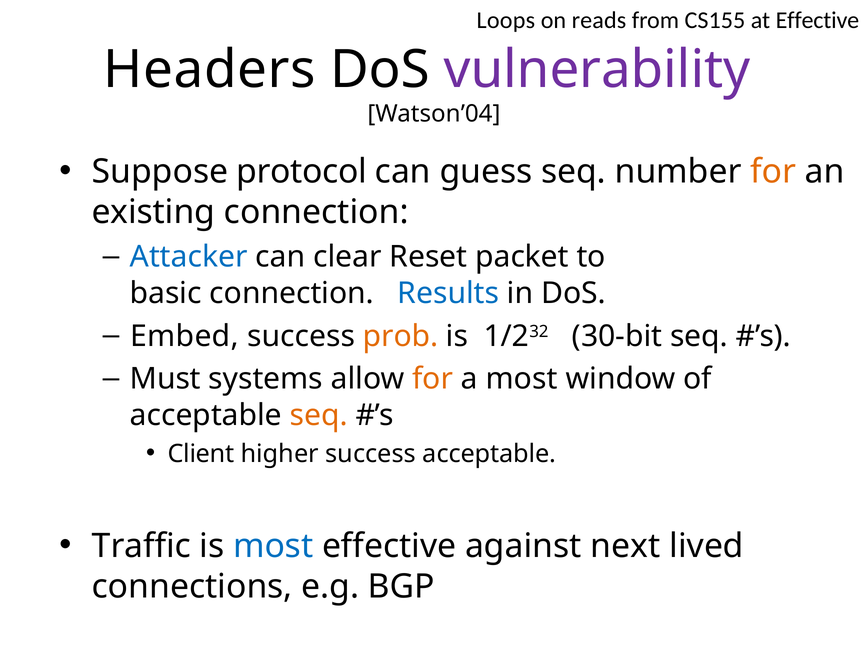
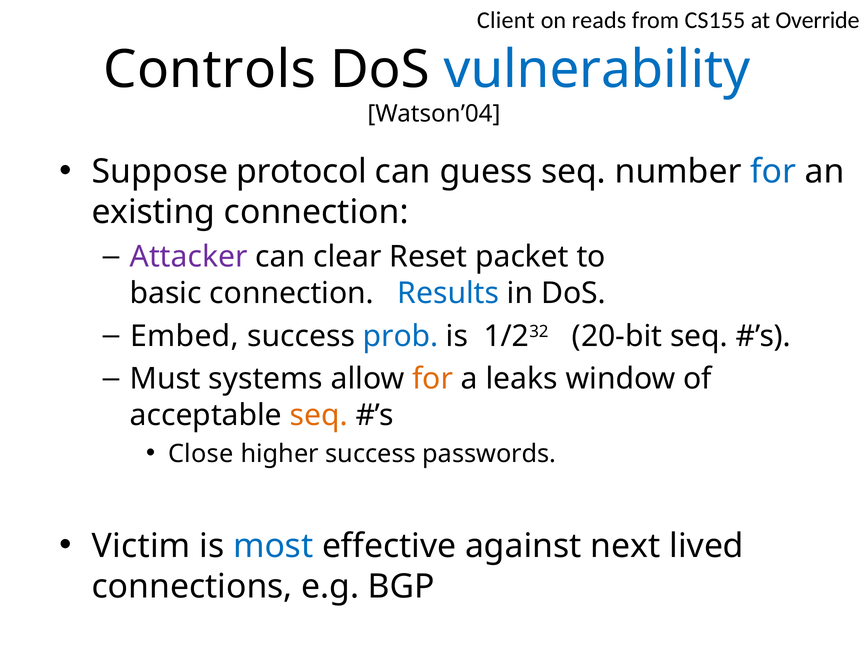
Loops: Loops -> Client
at Effective: Effective -> Override
Headers: Headers -> Controls
vulnerability colour: purple -> blue
for at (773, 172) colour: orange -> blue
Attacker colour: blue -> purple
prob colour: orange -> blue
30-bit: 30-bit -> 20-bit
a most: most -> leaks
Client: Client -> Close
success acceptable: acceptable -> passwords
Traffic: Traffic -> Victim
